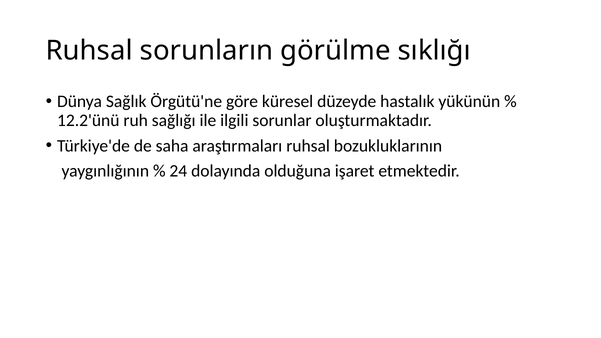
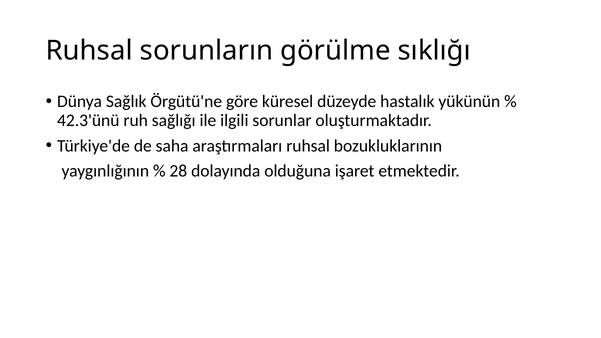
12.2'ünü: 12.2'ünü -> 42.3'ünü
24: 24 -> 28
